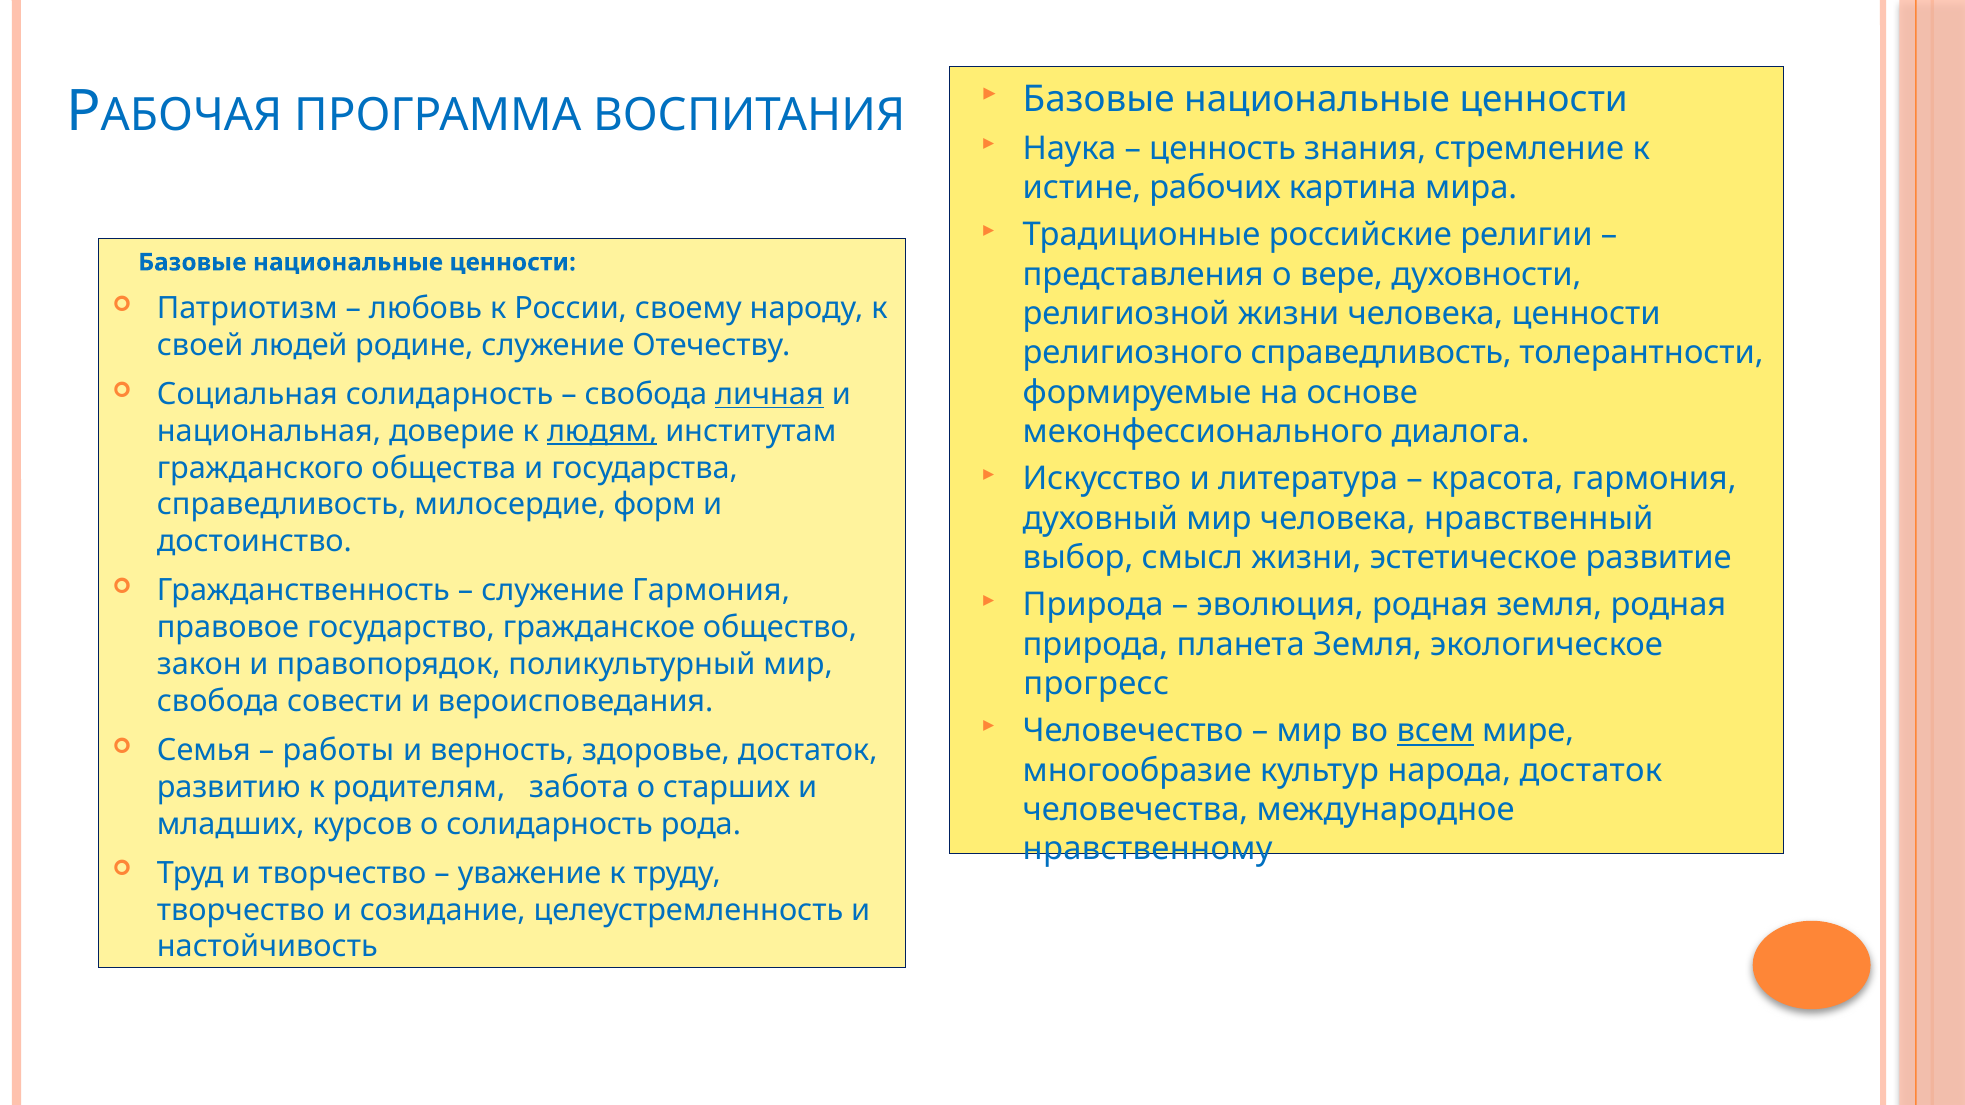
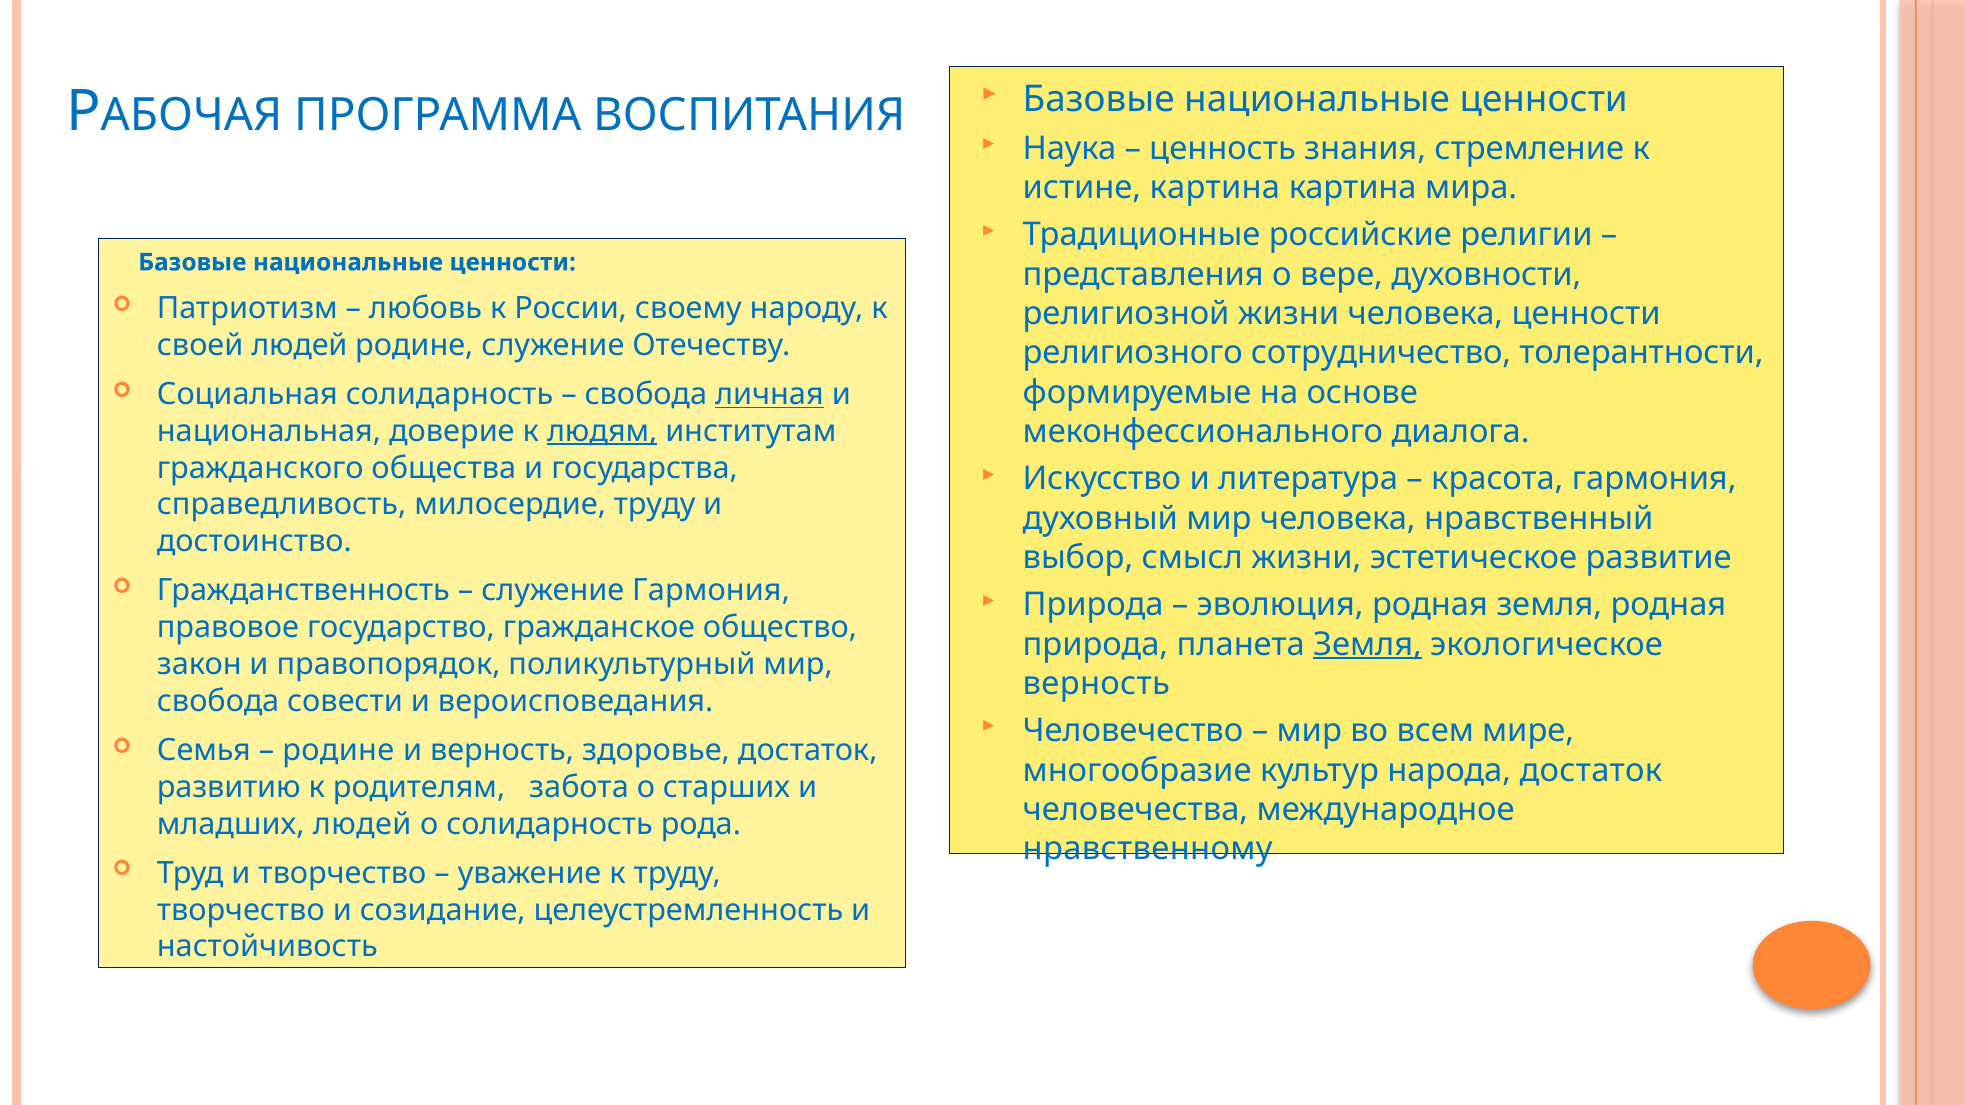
истине рабочих: рабочих -> картина
религиозного справедливость: справедливость -> сотрудничество
милосердие форм: форм -> труду
Земля at (1368, 644) underline: none -> present
прогресс at (1096, 684): прогресс -> верность
всем underline: present -> none
работы at (338, 751): работы -> родине
младших курсов: курсов -> людей
